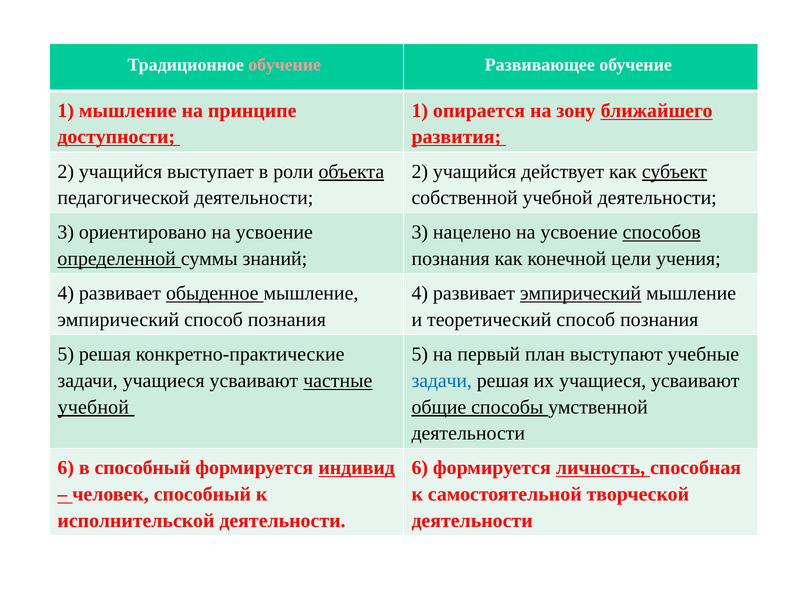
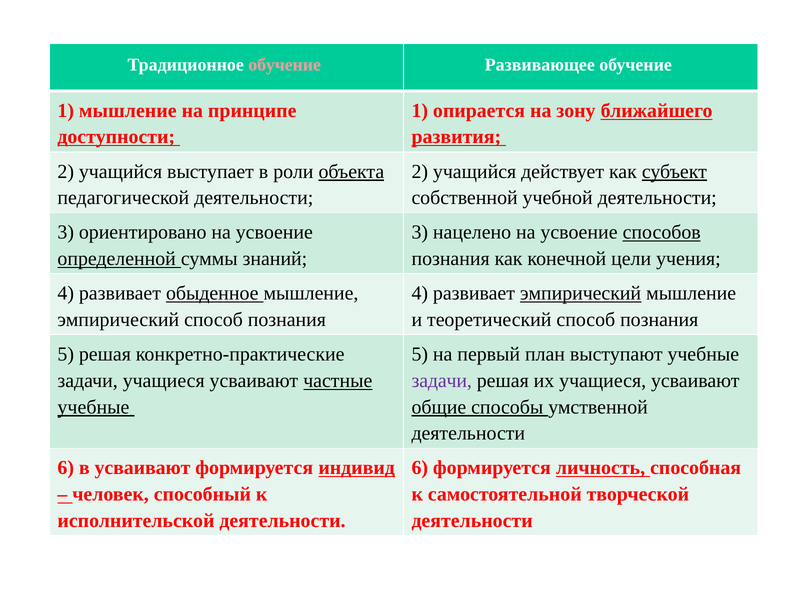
задачи at (442, 381) colour: blue -> purple
учебной at (93, 407): учебной -> учебные
в способный: способный -> усваивают
